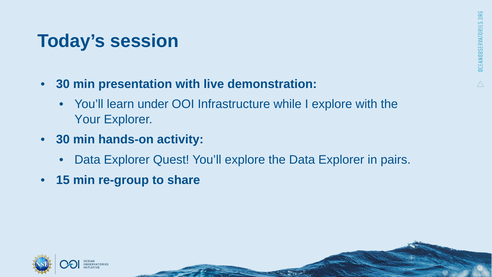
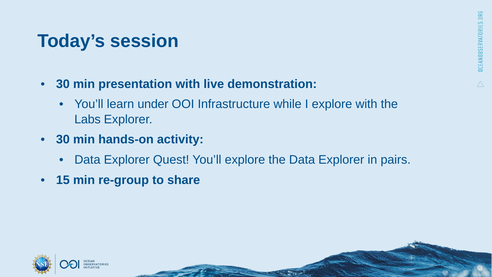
Your: Your -> Labs
